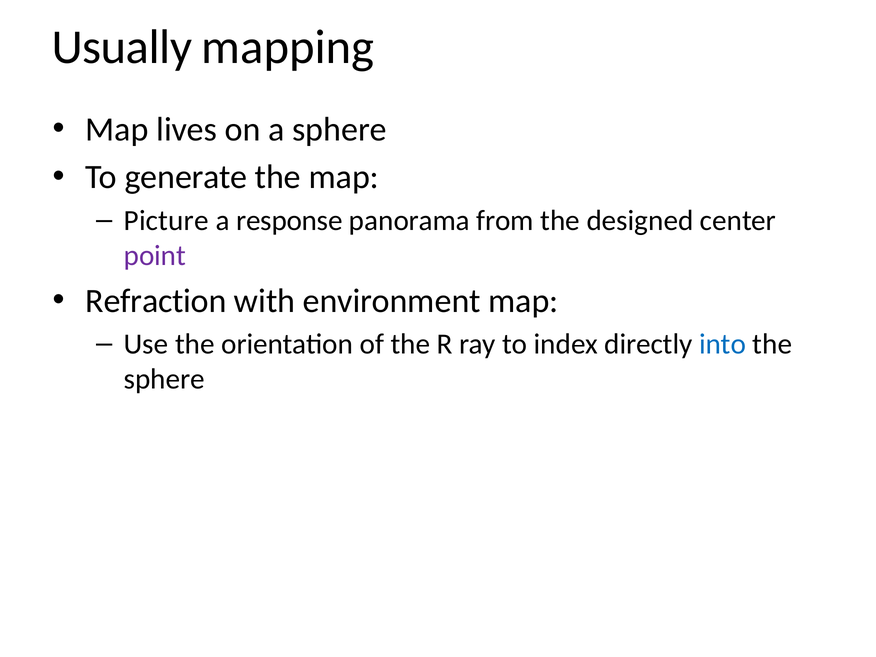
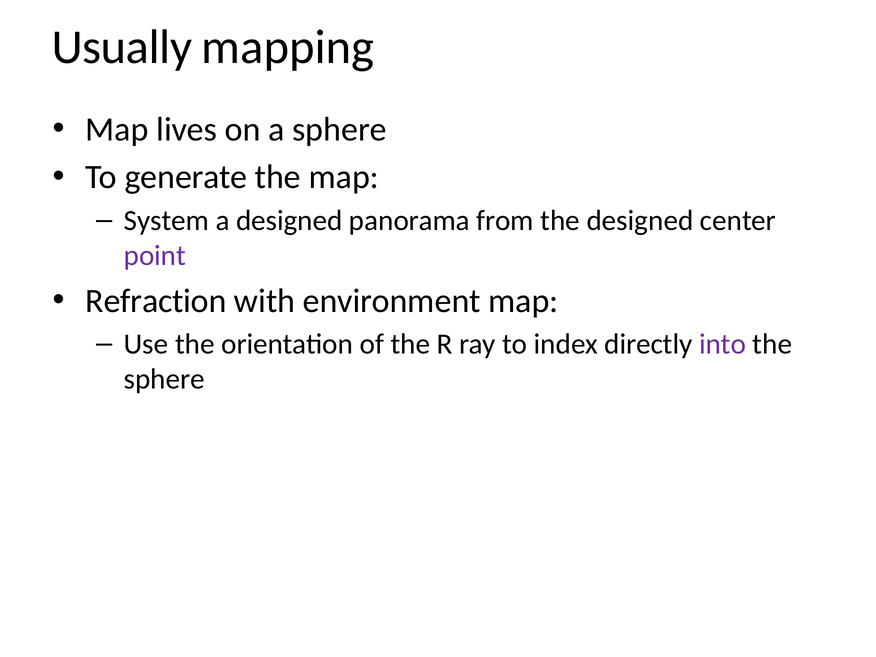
Picture: Picture -> System
a response: response -> designed
into colour: blue -> purple
